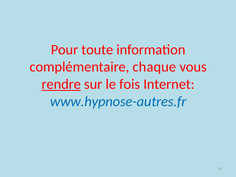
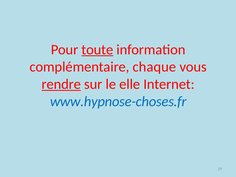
toute underline: none -> present
fois: fois -> elle
www.hypnose-autres.fr: www.hypnose-autres.fr -> www.hypnose-choses.fr
